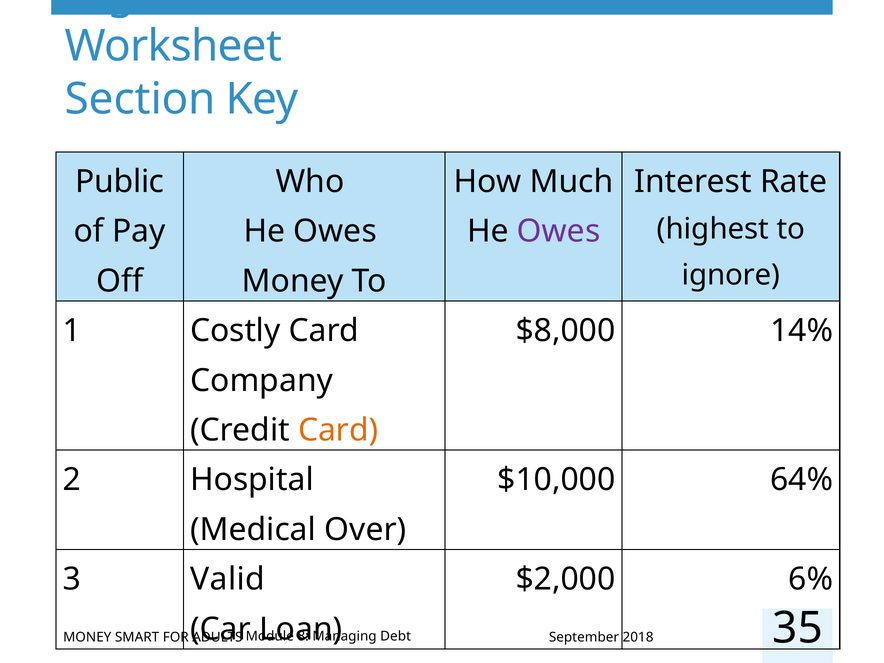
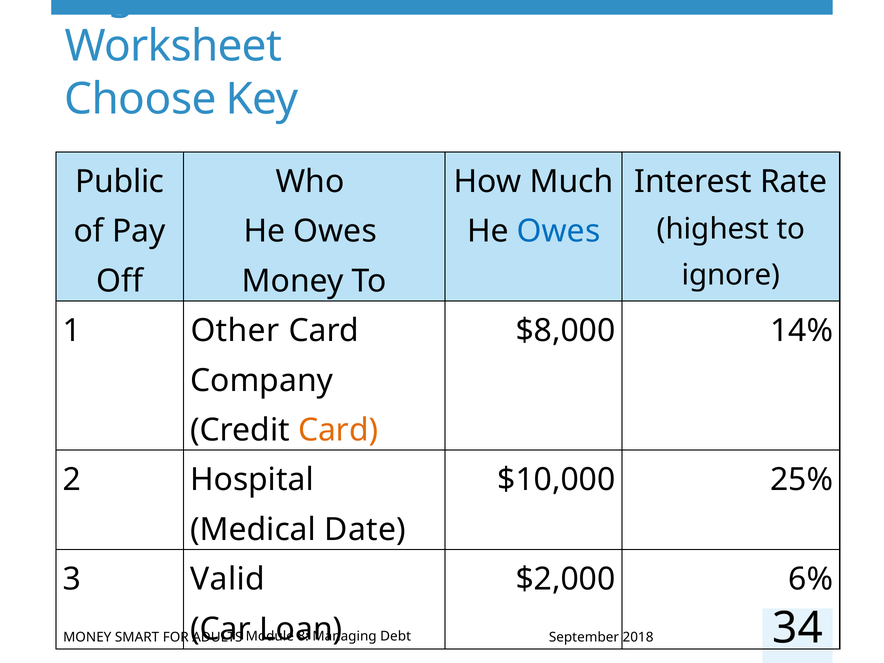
Section: Section -> Choose
Owes at (559, 231) colour: purple -> blue
Costly: Costly -> Other
64%: 64% -> 25%
Over: Over -> Date
35: 35 -> 34
